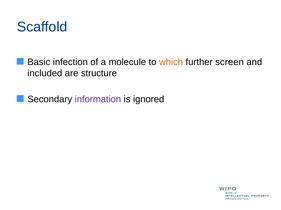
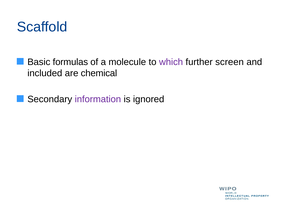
infection: infection -> formulas
which colour: orange -> purple
structure: structure -> chemical
